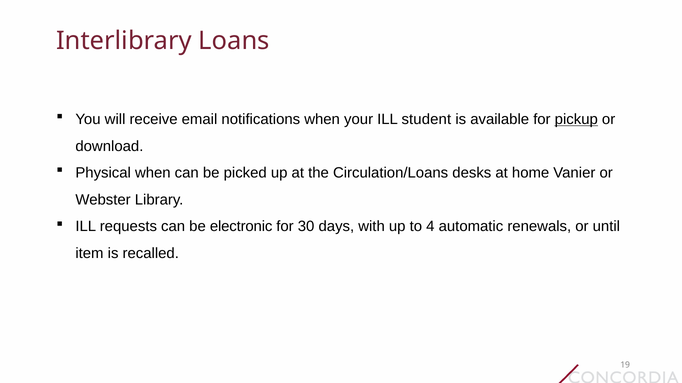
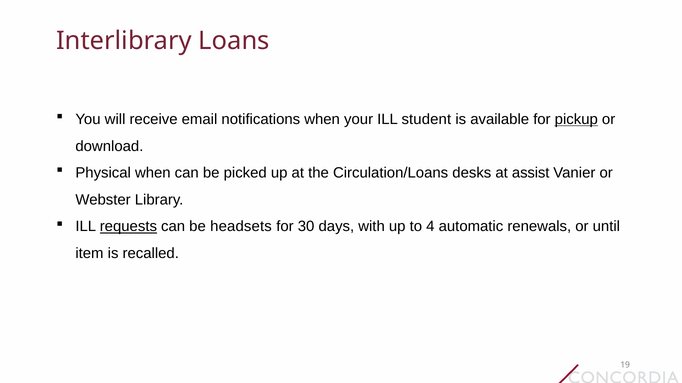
home: home -> assist
requests underline: none -> present
electronic: electronic -> headsets
